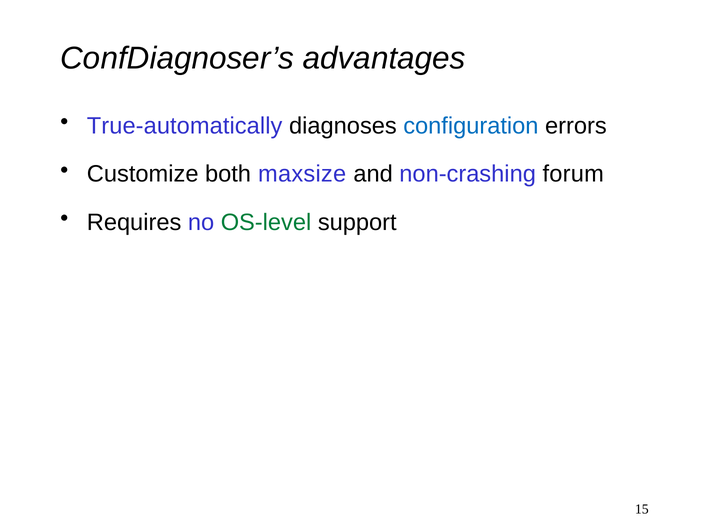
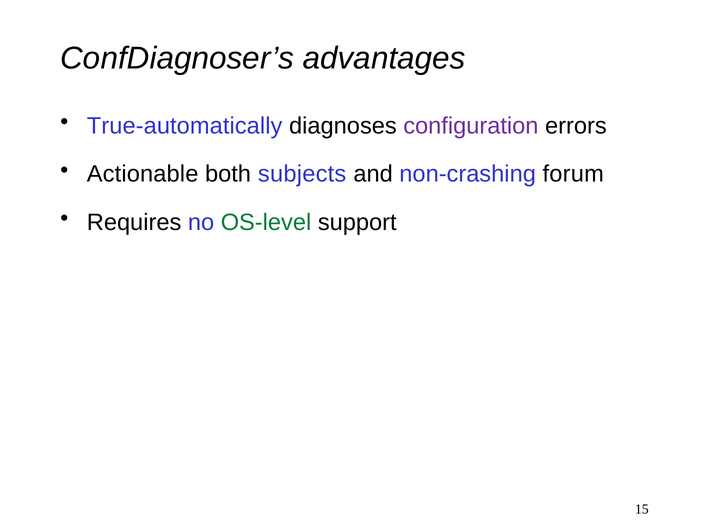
configuration colour: blue -> purple
Customize: Customize -> Actionable
maxsize: maxsize -> subjects
